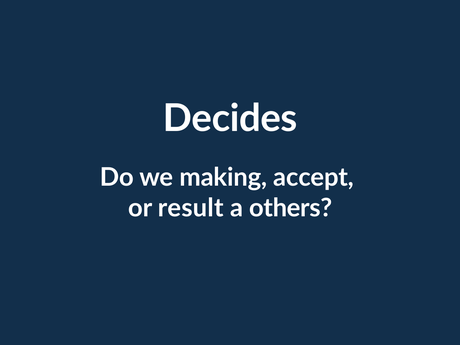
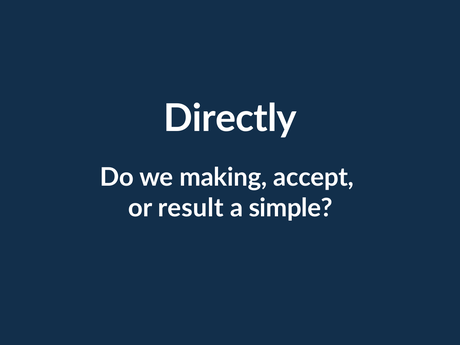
Decides: Decides -> Directly
others: others -> simple
